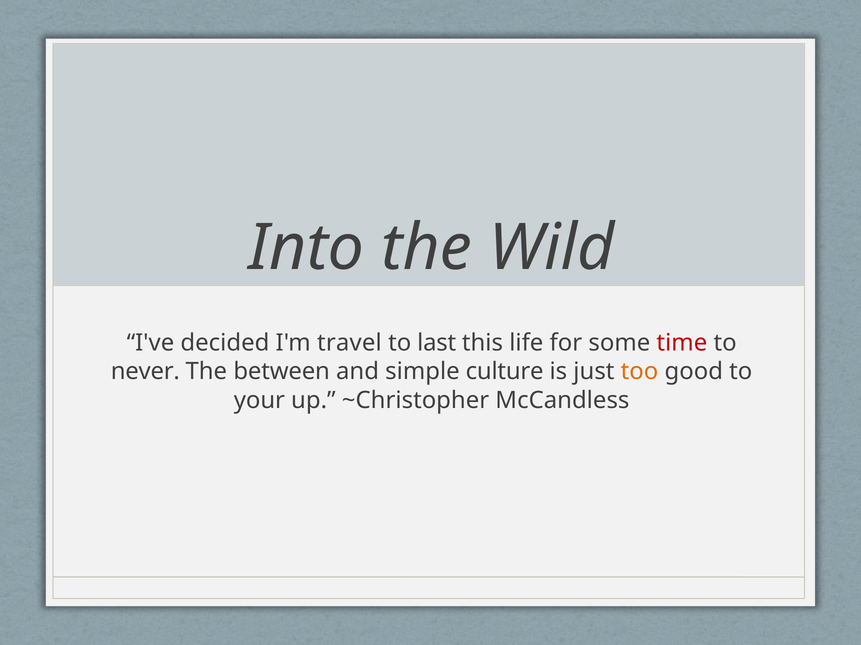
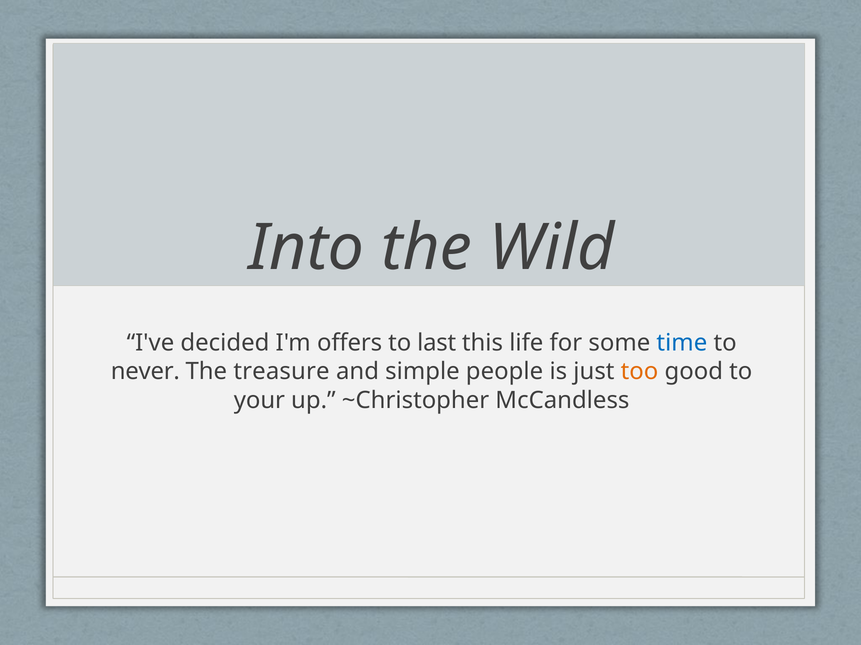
travel: travel -> offers
time colour: red -> blue
between: between -> treasure
culture: culture -> people
